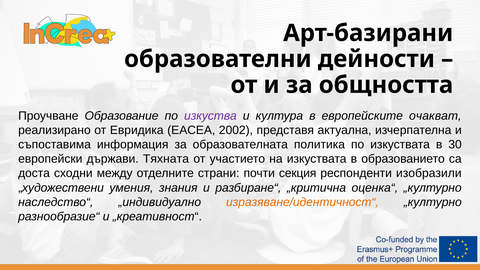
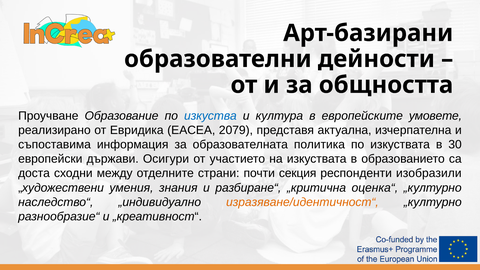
изкуства colour: purple -> blue
очакват: очакват -> умовете
2002: 2002 -> 2079
Тяхната: Тяхната -> Осигури
